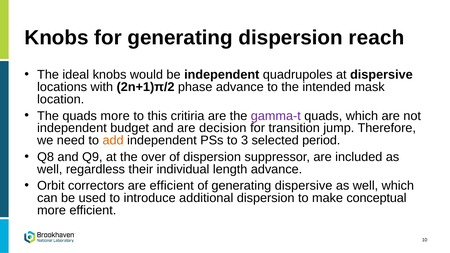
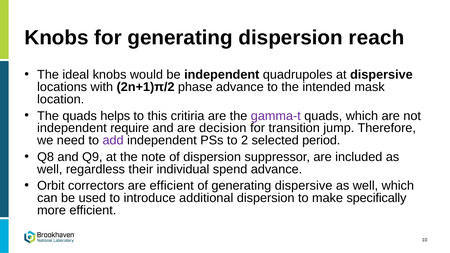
quads more: more -> helps
budget: budget -> require
add colour: orange -> purple
3: 3 -> 2
over: over -> note
length: length -> spend
conceptual: conceptual -> specifically
